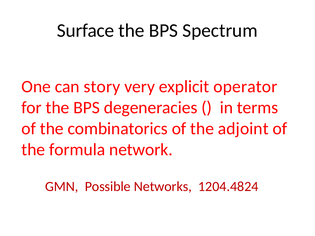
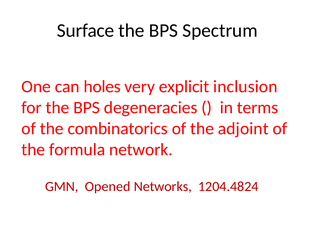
story: story -> holes
operator: operator -> inclusion
Possible: Possible -> Opened
